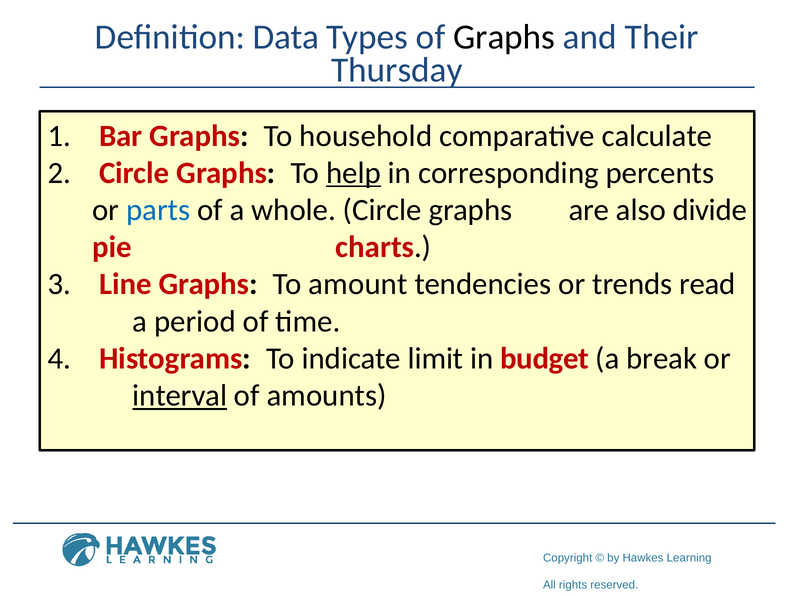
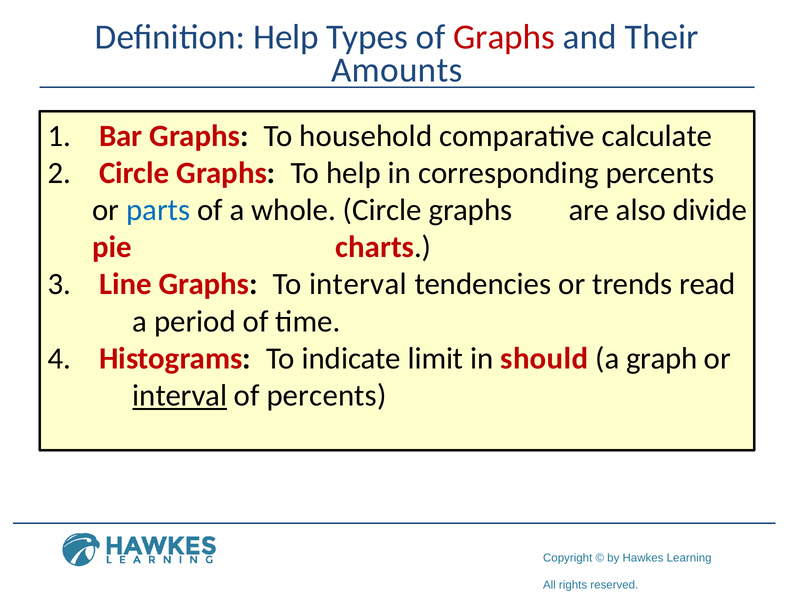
Definition Data: Data -> Help
Graphs at (504, 37) colour: black -> red
Thursday: Thursday -> Amounts
help at (354, 173) underline: present -> none
To amount: amount -> interval
budget: budget -> should
break: break -> graph
of amounts: amounts -> percents
